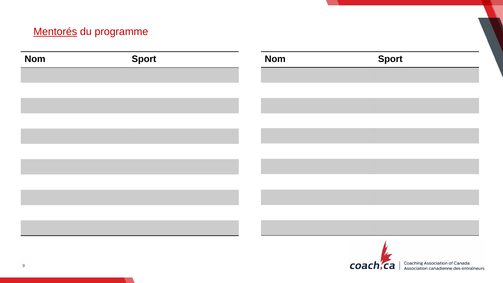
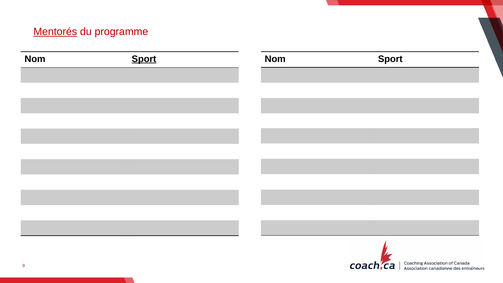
Sport at (144, 59) underline: none -> present
